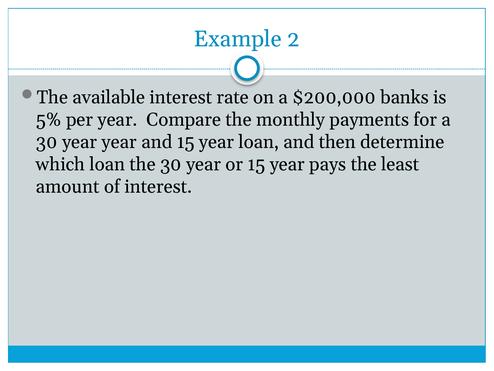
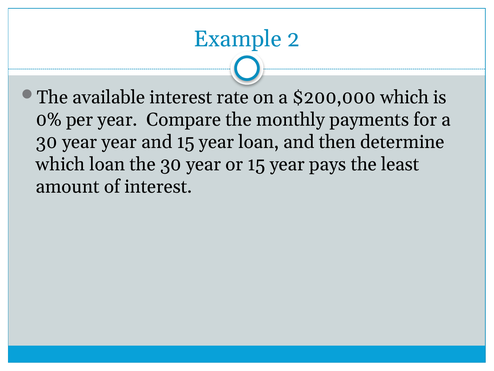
$200,000 banks: banks -> which
5%: 5% -> 0%
